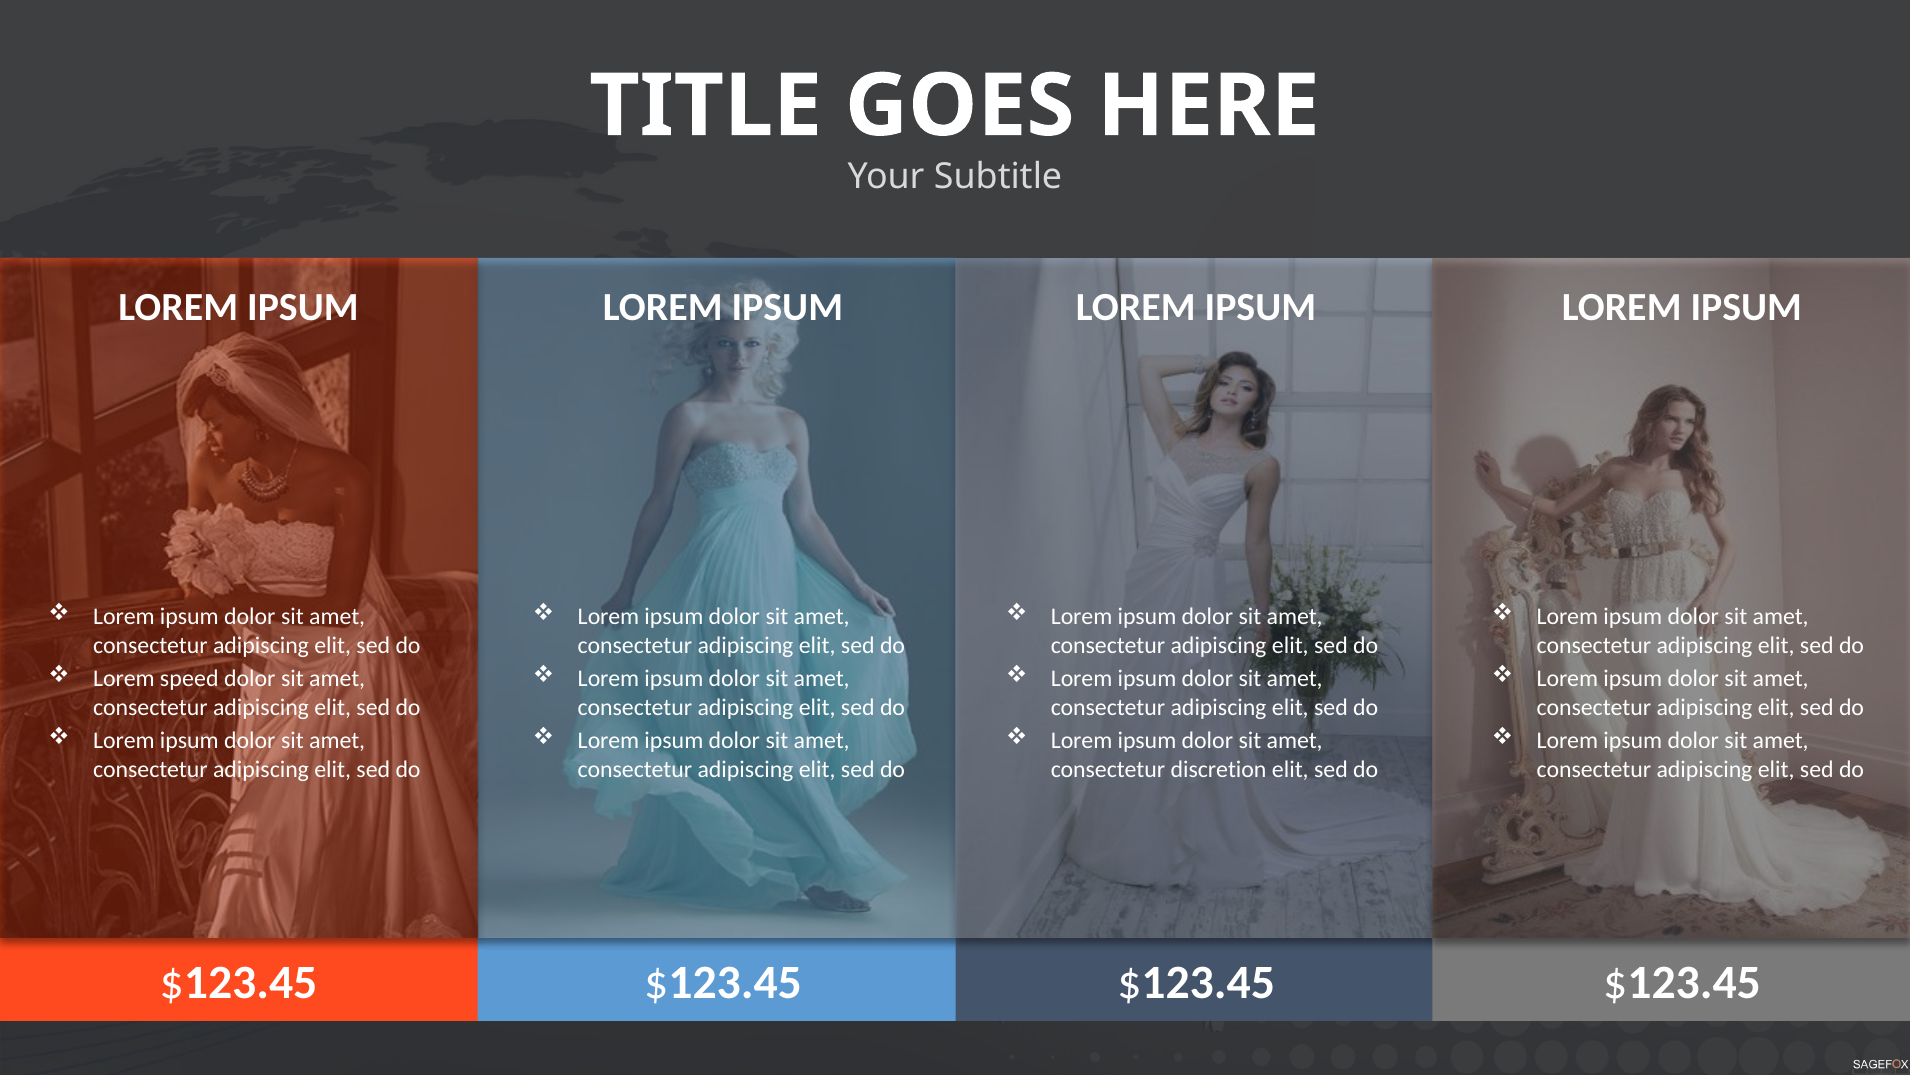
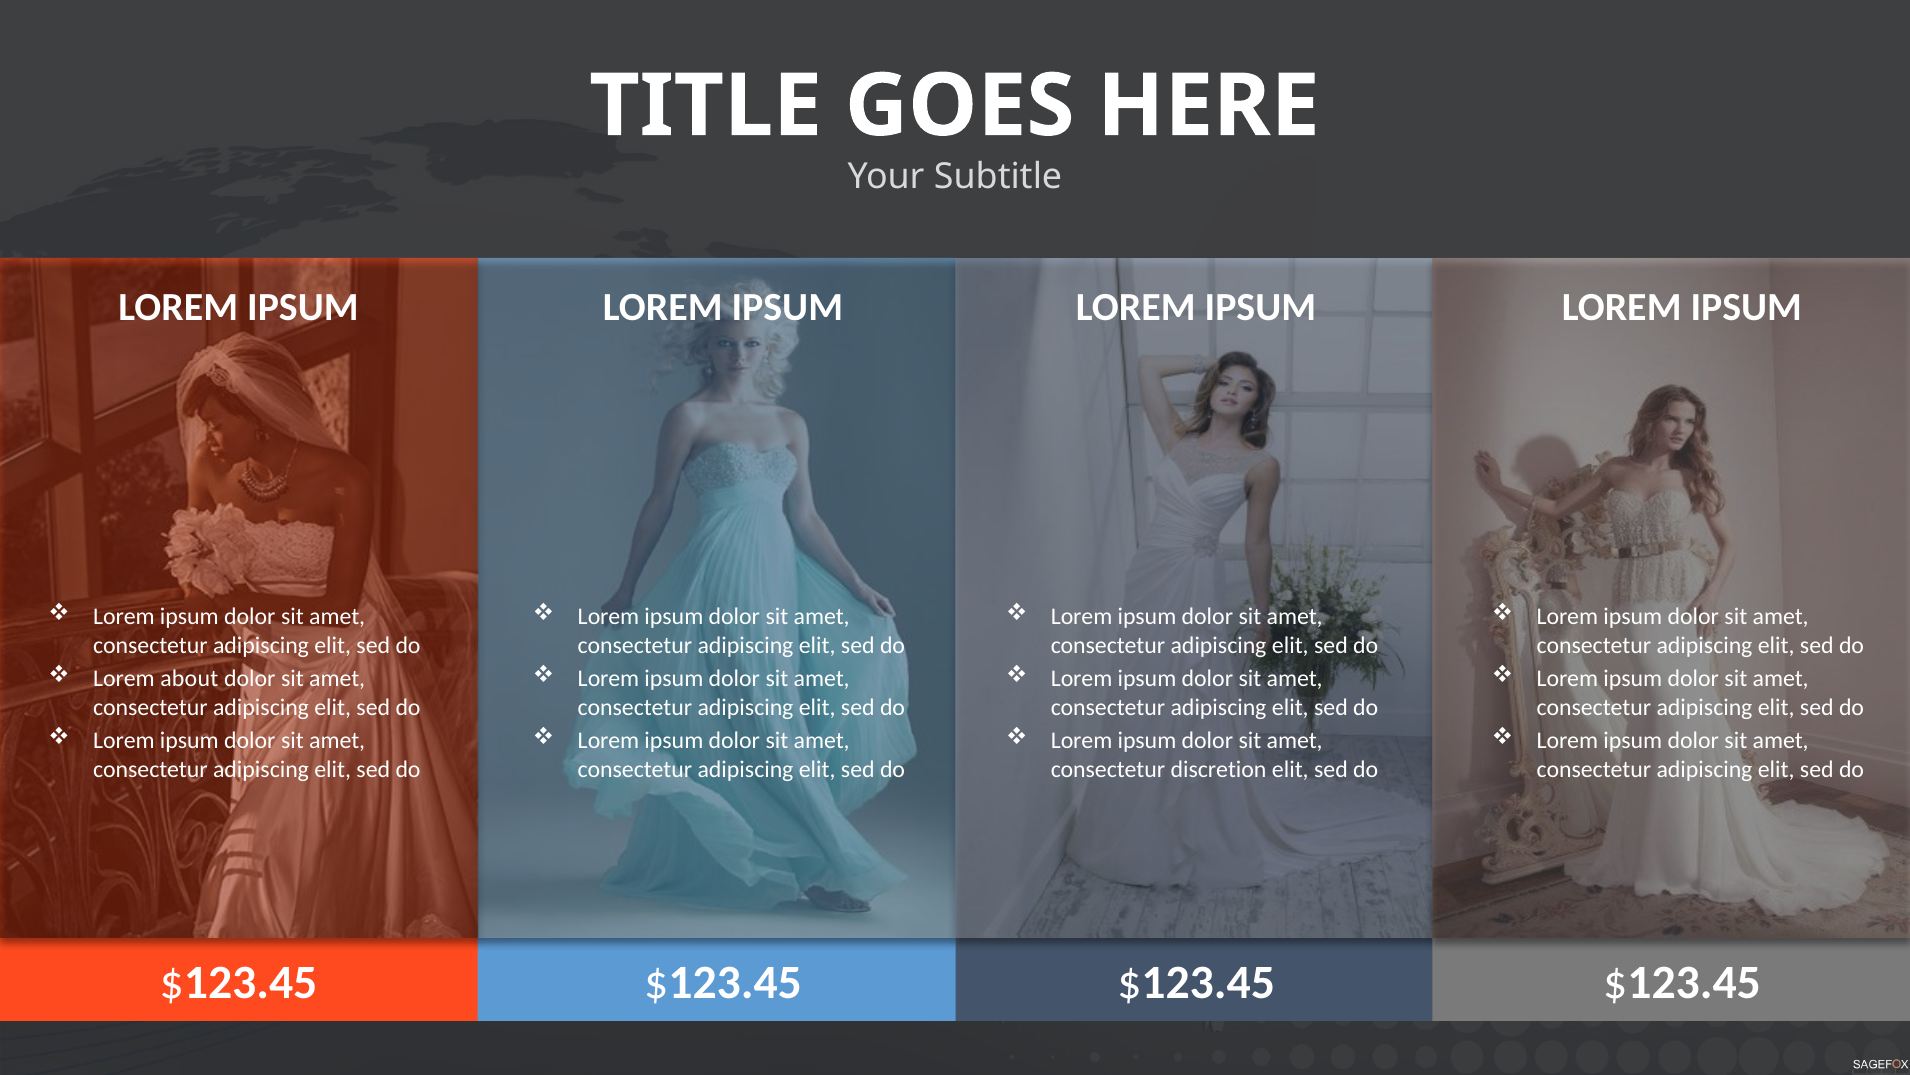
speed: speed -> about
